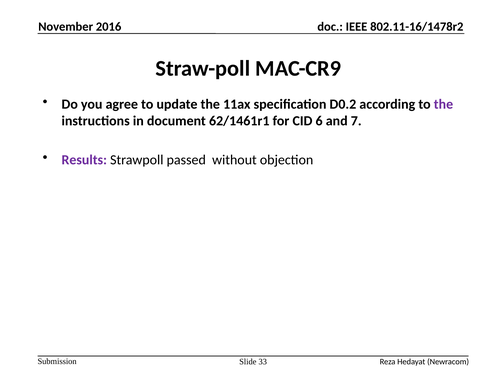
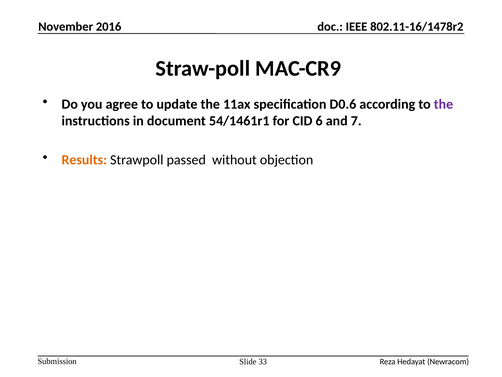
D0.2: D0.2 -> D0.6
62/1461r1: 62/1461r1 -> 54/1461r1
Results colour: purple -> orange
